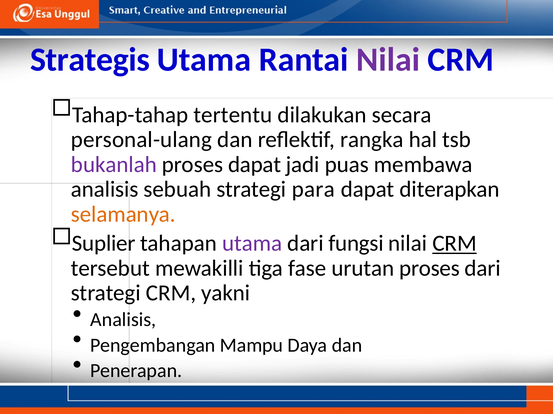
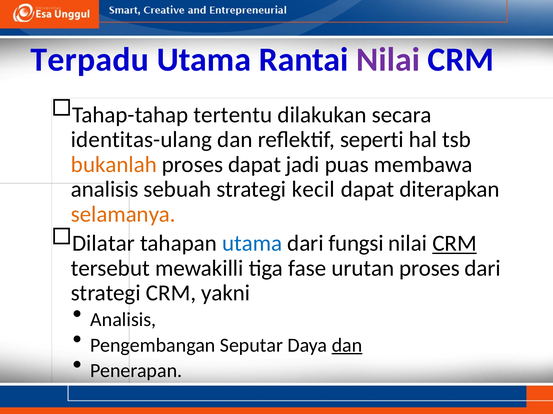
Strategis: Strategis -> Terpadu
personal-ulang: personal-ulang -> identitas-ulang
rangka: rangka -> seperti
bukanlah colour: purple -> orange
para: para -> kecil
Suplier: Suplier -> Dilatar
utama at (252, 244) colour: purple -> blue
Mampu: Mampu -> Seputar
dan at (347, 346) underline: none -> present
